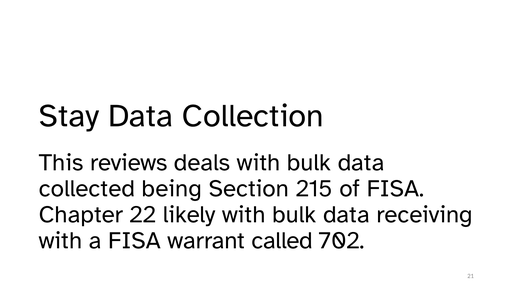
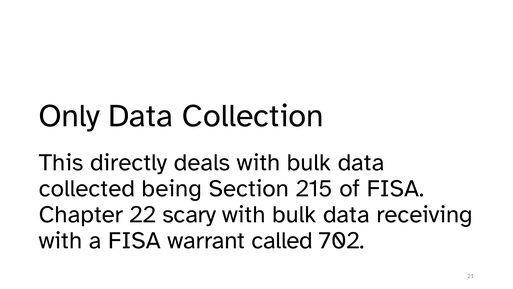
Stay: Stay -> Only
reviews: reviews -> directly
likely: likely -> scary
